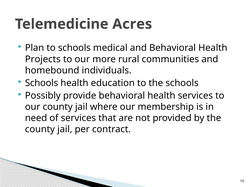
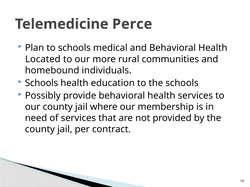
Acres: Acres -> Perce
Projects: Projects -> Located
